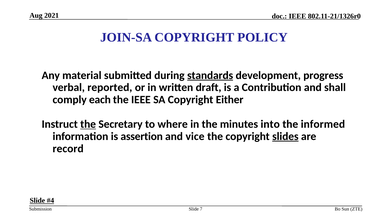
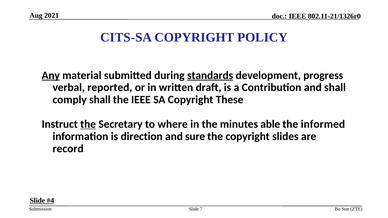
JOIN-SA: JOIN-SA -> CITS-SA
Any underline: none -> present
comply each: each -> shall
Either: Either -> These
into: into -> able
assertion: assertion -> direction
vice: vice -> sure
slides underline: present -> none
